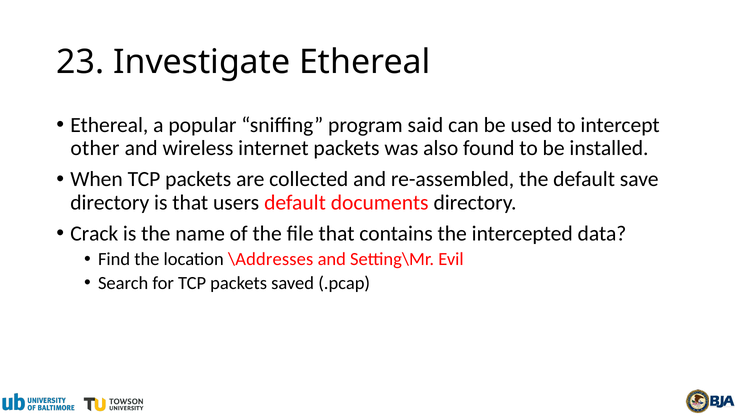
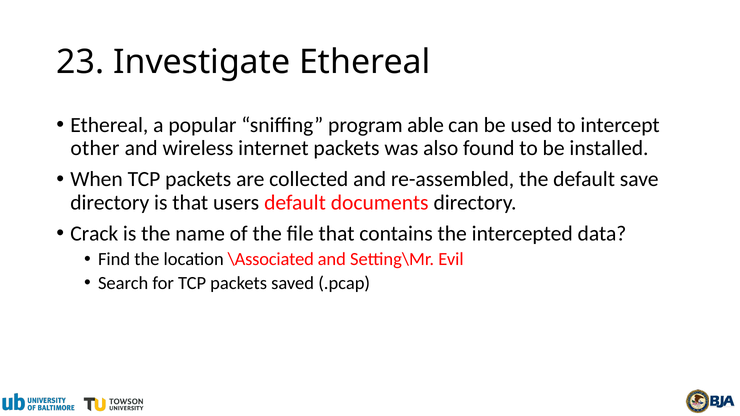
said: said -> able
\Addresses: \Addresses -> \Associated
